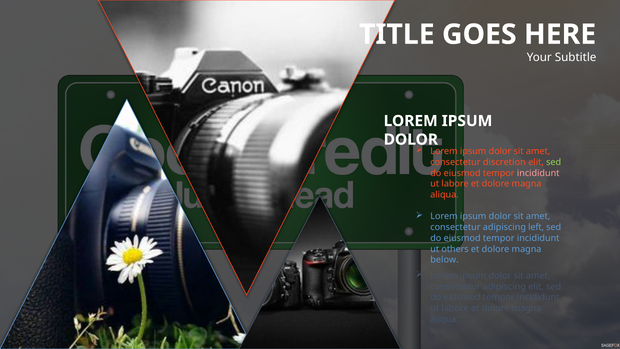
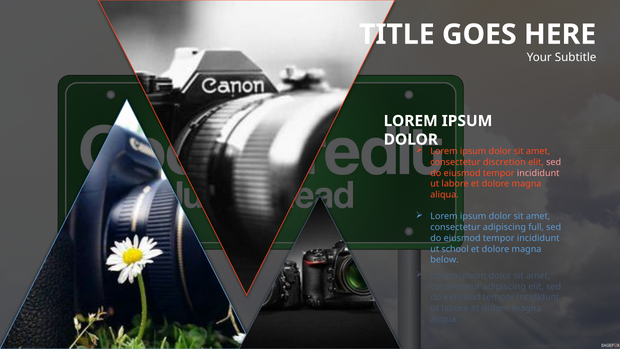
sed at (554, 162) colour: light green -> pink
left: left -> full
others: others -> school
